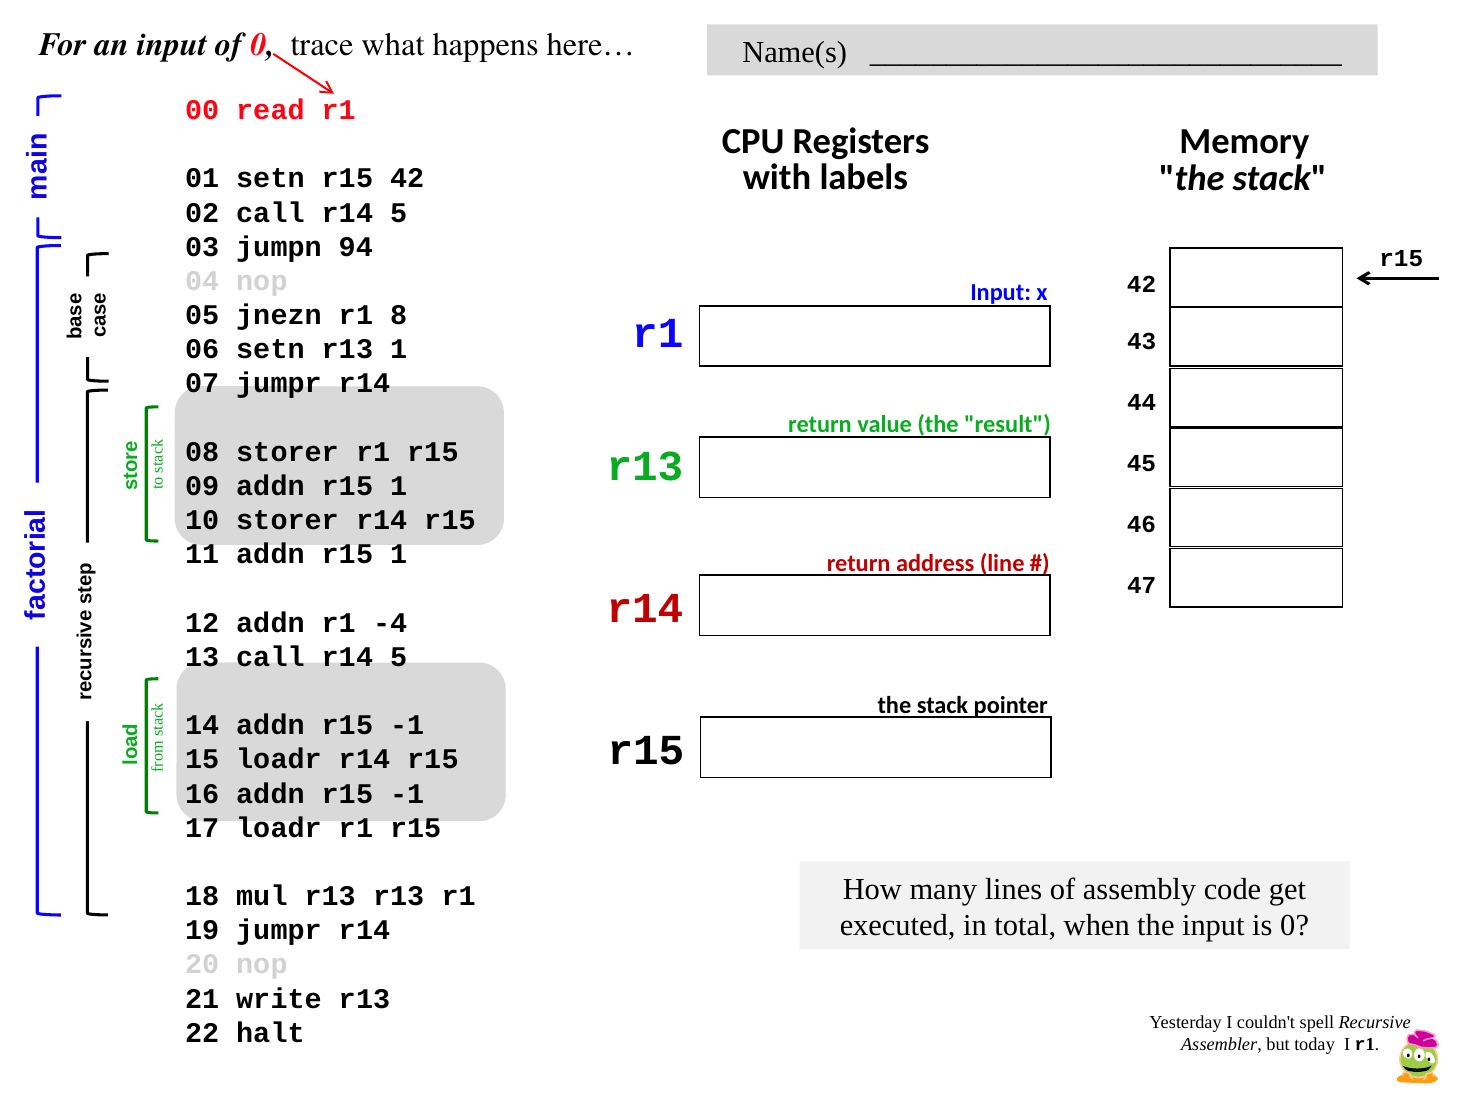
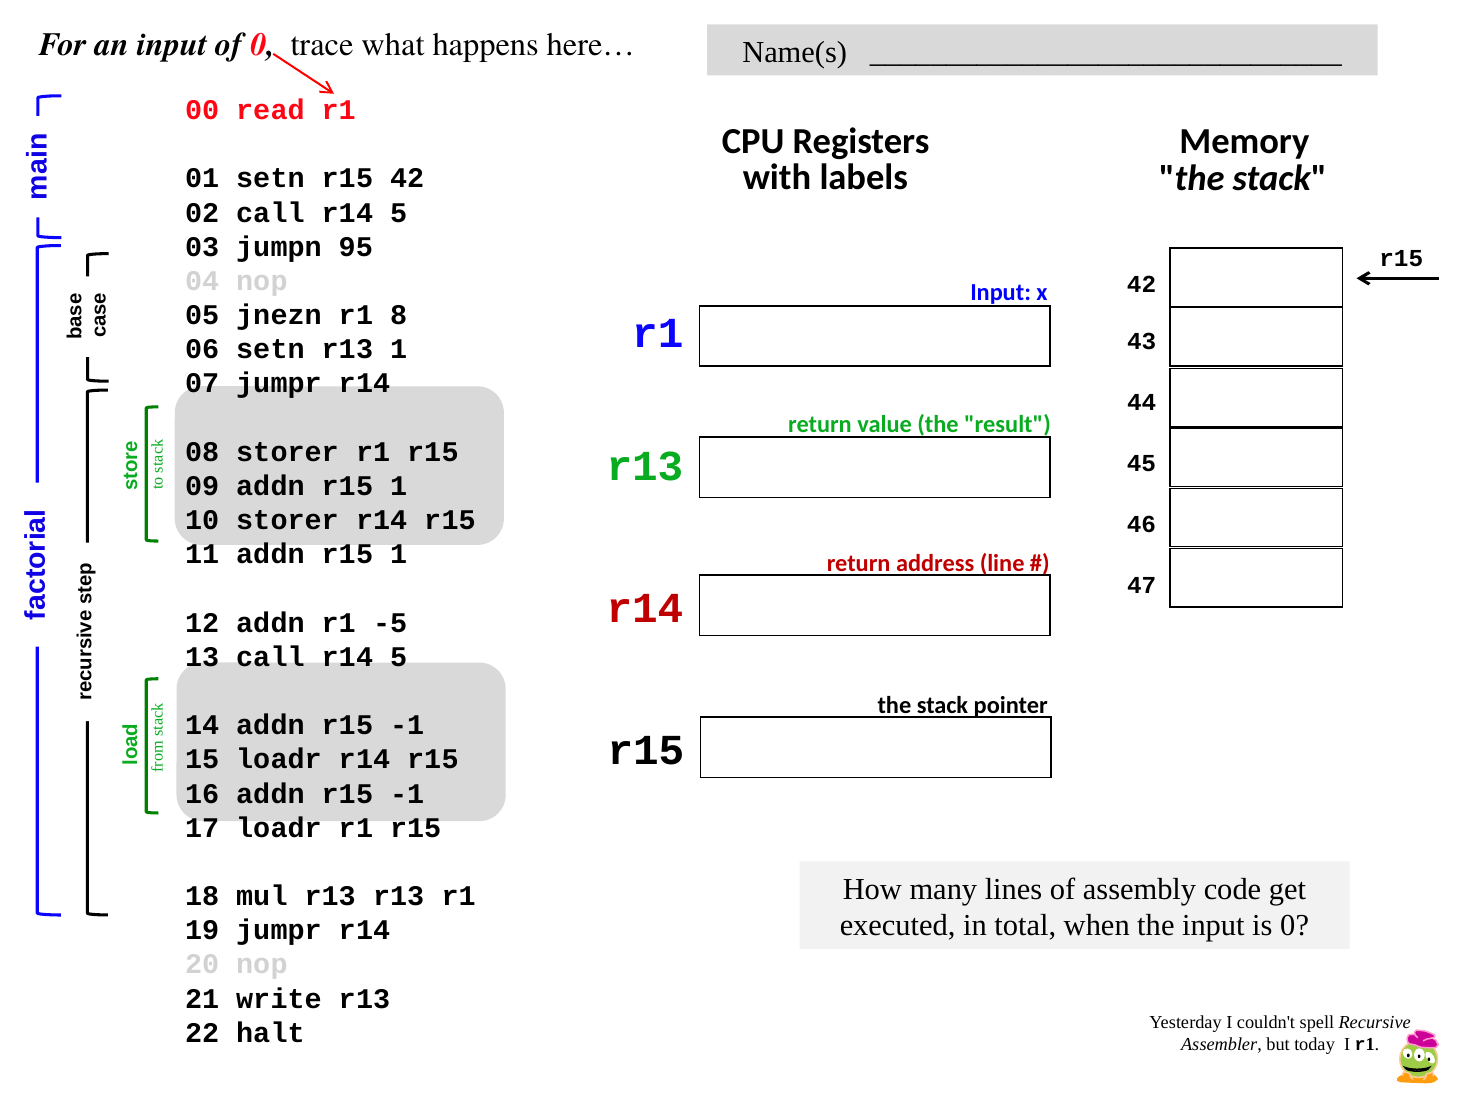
94: 94 -> 95
-4: -4 -> -5
